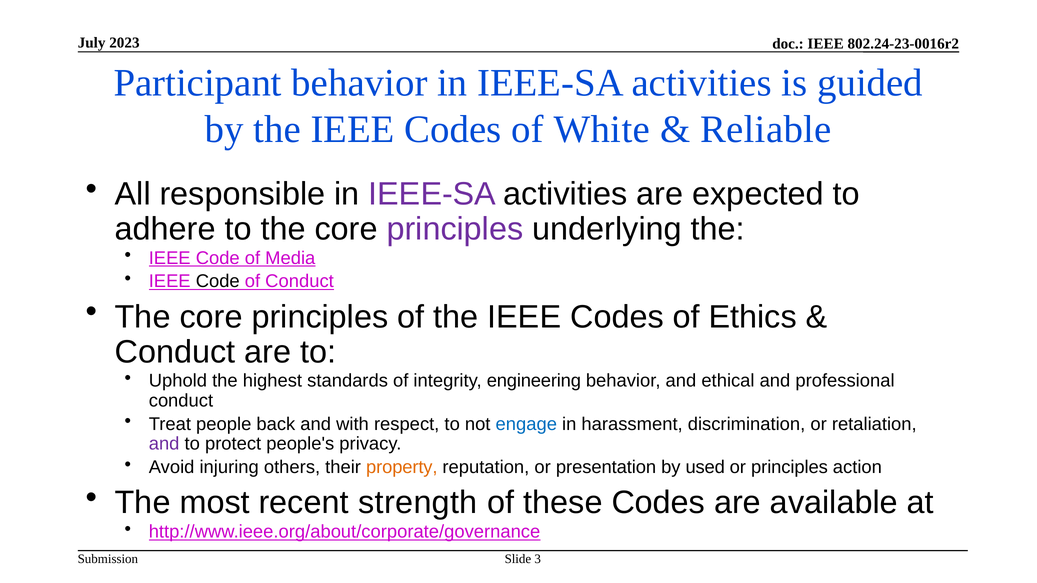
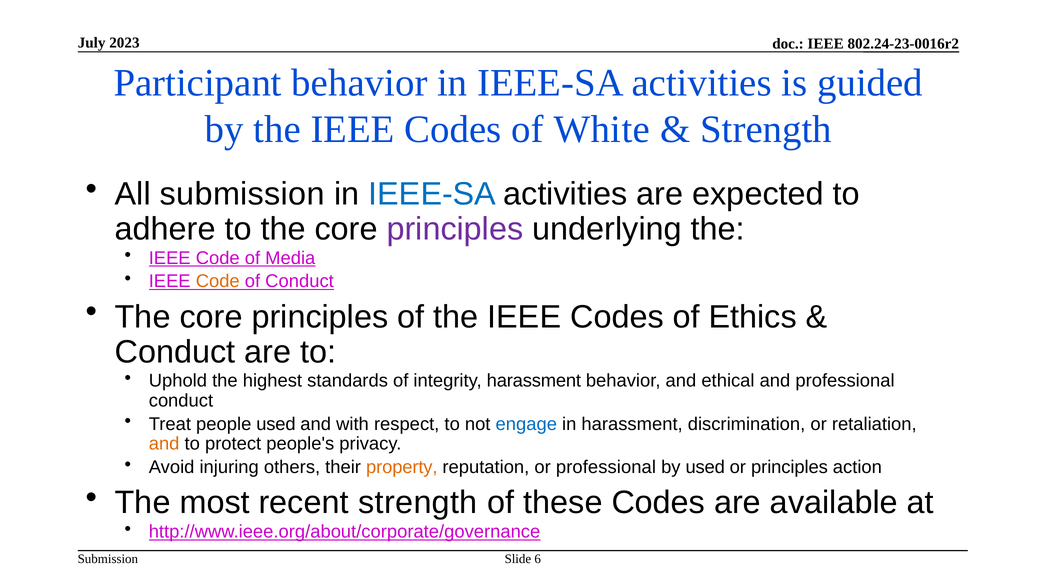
Reliable at (766, 130): Reliable -> Strength
All responsible: responsible -> submission
IEEE-SA at (432, 194) colour: purple -> blue
Code at (218, 282) colour: black -> orange
integrity engineering: engineering -> harassment
people back: back -> used
and at (164, 444) colour: purple -> orange
or presentation: presentation -> professional
3: 3 -> 6
